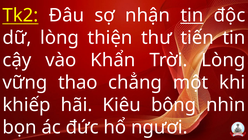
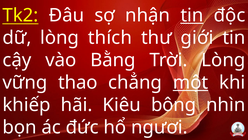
thiện: thiện -> thích
tiến: tiến -> giới
Khẩn: Khẩn -> Bằng
một underline: none -> present
